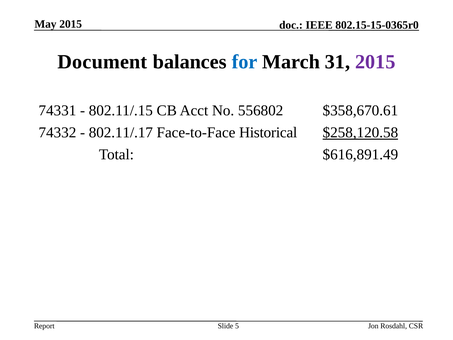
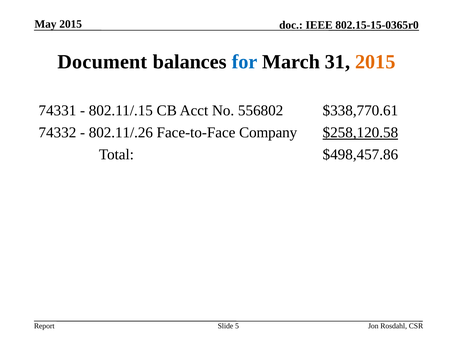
2015 at (375, 62) colour: purple -> orange
$358,670.61: $358,670.61 -> $338,770.61
802.11/.17: 802.11/.17 -> 802.11/.26
Historical: Historical -> Company
$616,891.49: $616,891.49 -> $498,457.86
